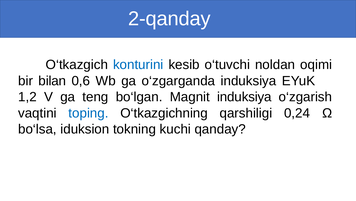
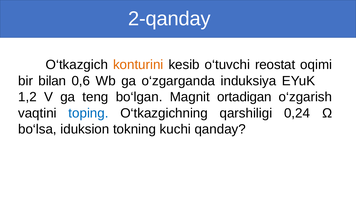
konturini colour: blue -> orange
noldan: noldan -> reostat
Magnit induksiya: induksiya -> ortadigan
